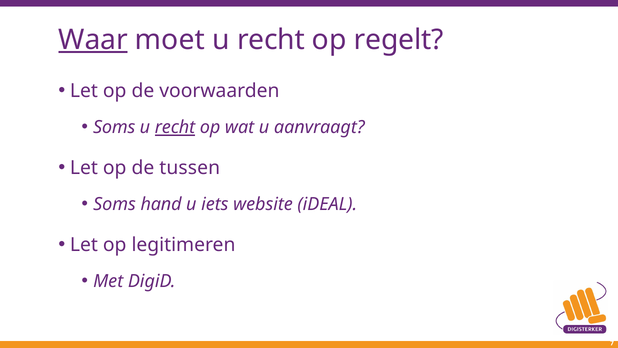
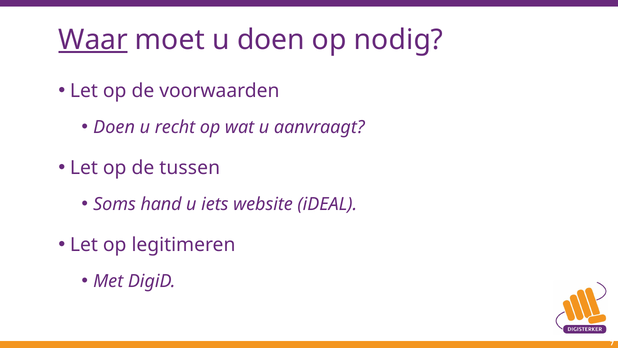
moet u recht: recht -> doen
regelt: regelt -> nodig
Soms at (114, 127): Soms -> Doen
recht at (175, 127) underline: present -> none
